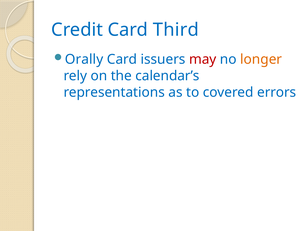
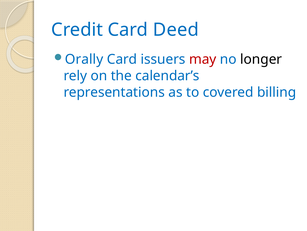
Third: Third -> Deed
longer colour: orange -> black
errors: errors -> billing
